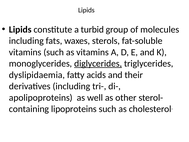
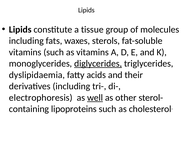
turbid: turbid -> tissue
apolipoproteins: apolipoproteins -> electrophoresis
well underline: none -> present
